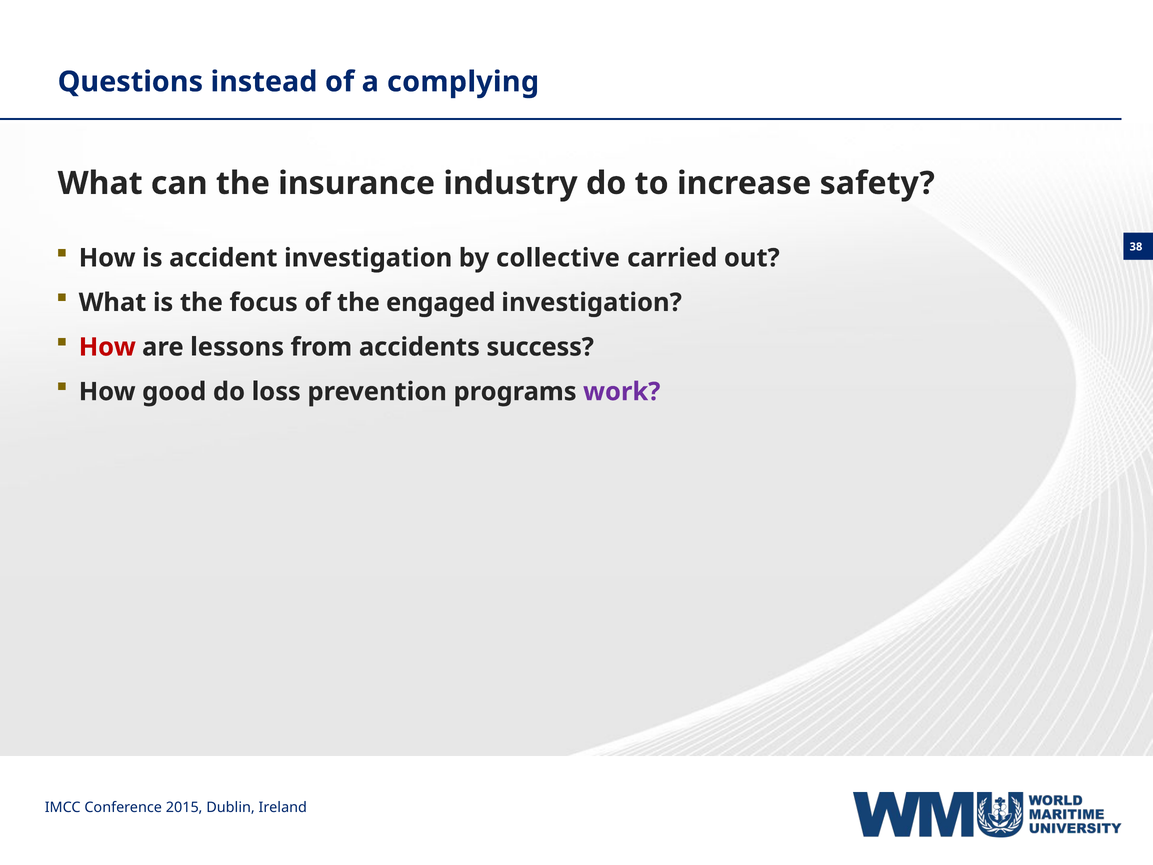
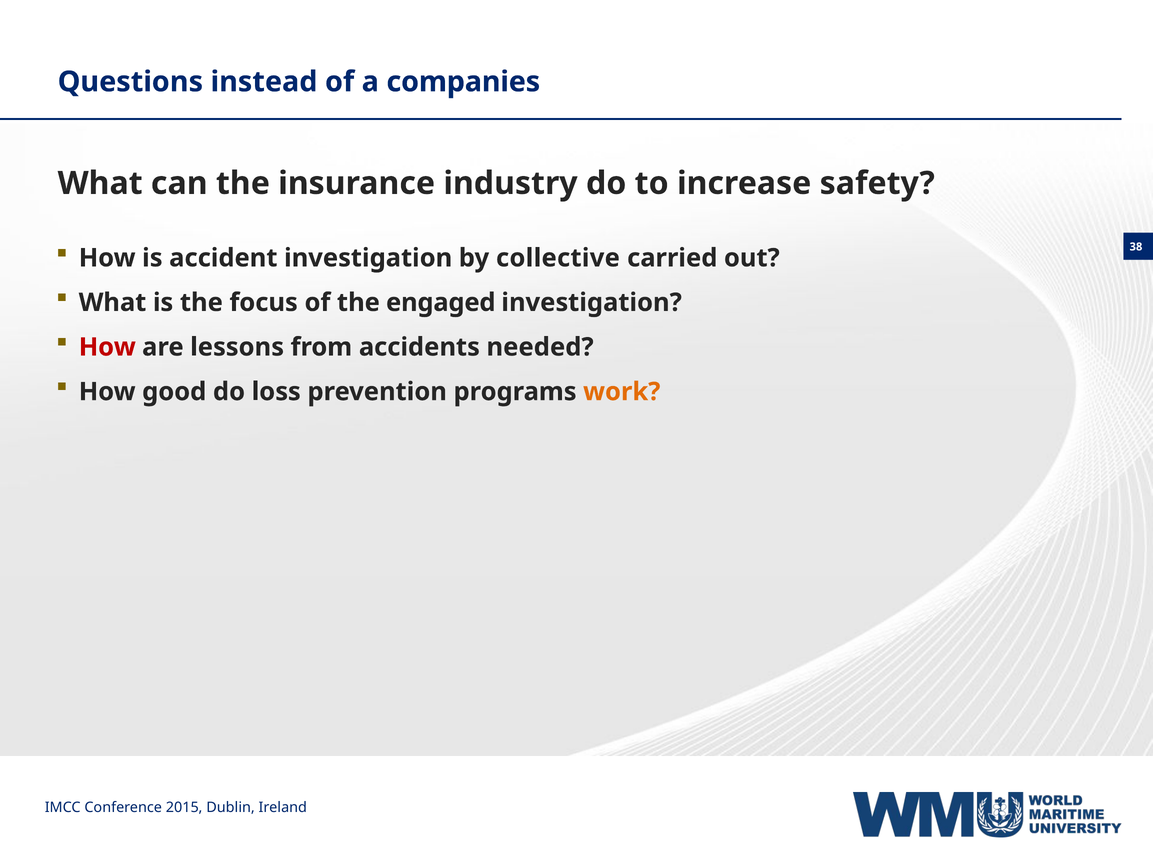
complying: complying -> companies
success: success -> needed
work colour: purple -> orange
